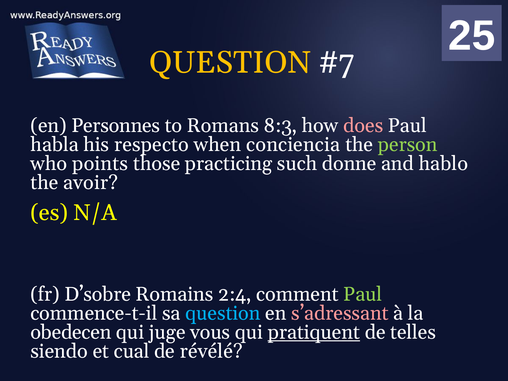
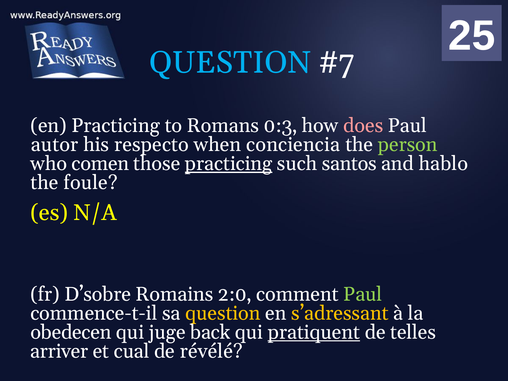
QUESTION at (230, 63) colour: yellow -> light blue
en Personnes: Personnes -> Practicing
8:3: 8:3 -> 0:3
habla: habla -> autor
points: points -> comen
practicing at (229, 164) underline: none -> present
donne: donne -> santos
avoir: avoir -> foule
2:4: 2:4 -> 2:0
question at (223, 313) colour: light blue -> yellow
s’adressant colour: pink -> yellow
vous: vous -> back
siendo: siendo -> arriver
